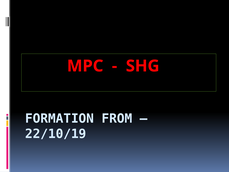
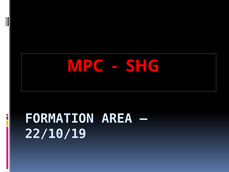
FROM: FROM -> AREA
